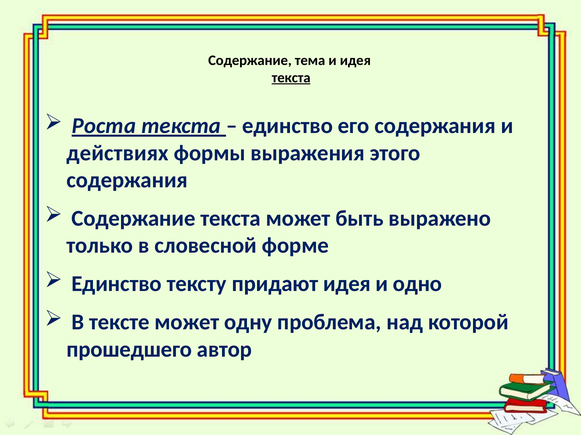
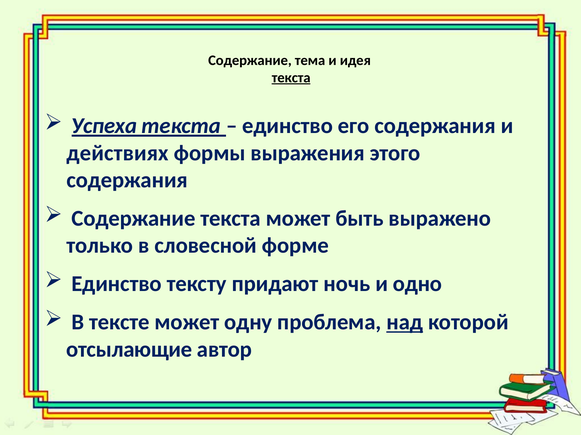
Роста: Роста -> Успеха
придают идея: идея -> ночь
над underline: none -> present
прошедшего: прошедшего -> отсылающие
